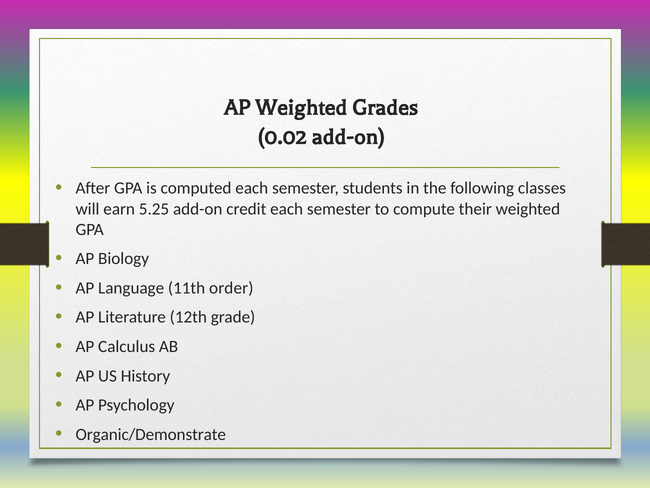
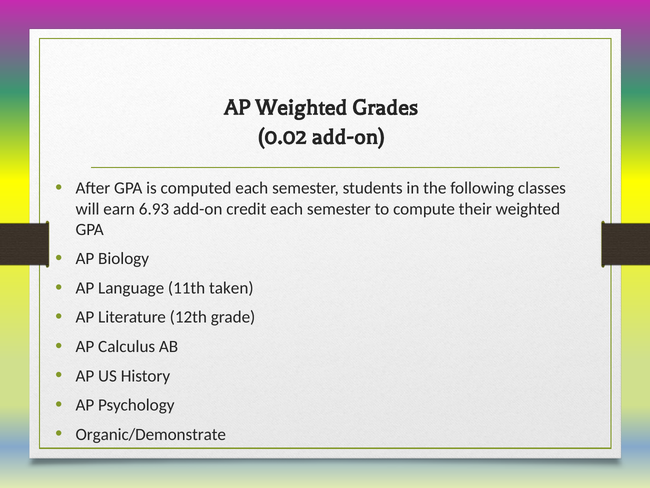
5.25: 5.25 -> 6.93
order: order -> taken
